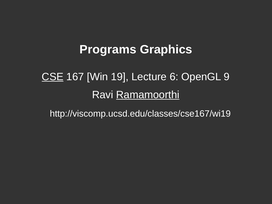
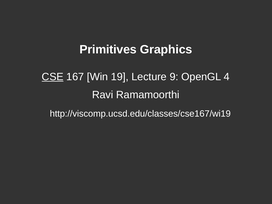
Programs: Programs -> Primitives
6: 6 -> 9
9: 9 -> 4
Ramamoorthi underline: present -> none
